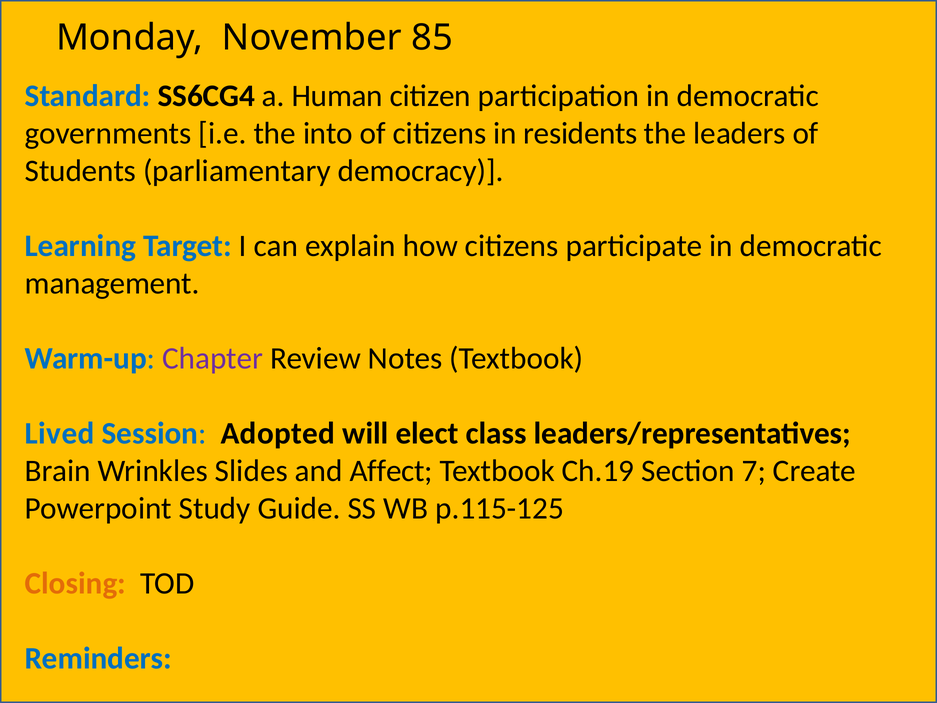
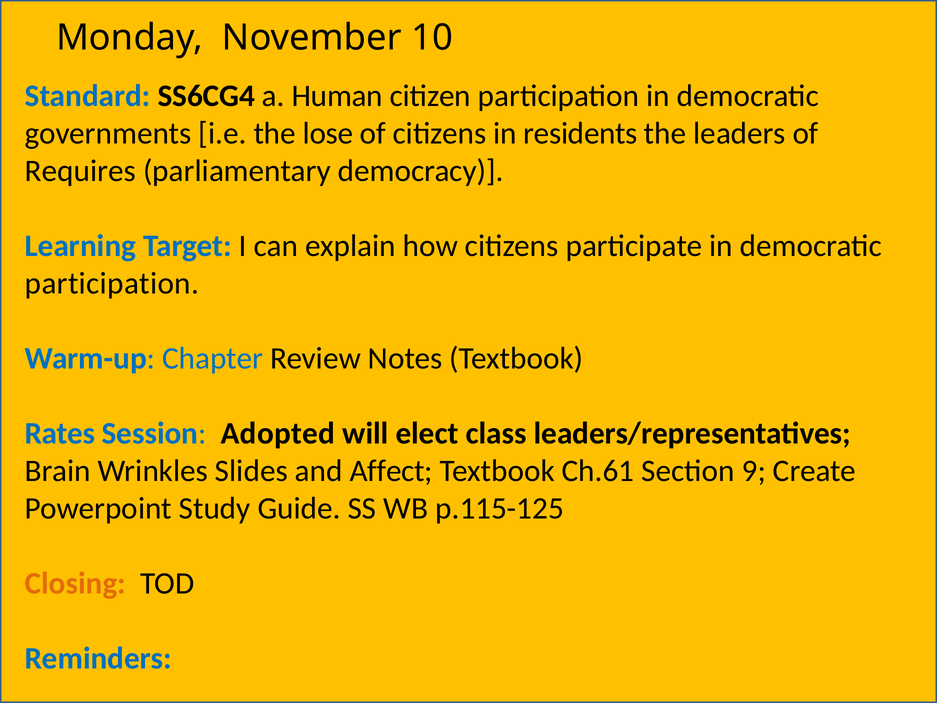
85: 85 -> 10
into: into -> lose
Students: Students -> Requires
management at (112, 283): management -> participation
Chapter colour: purple -> blue
Lived: Lived -> Rates
Ch.19: Ch.19 -> Ch.61
7: 7 -> 9
